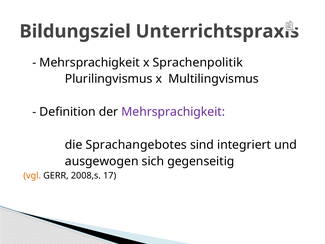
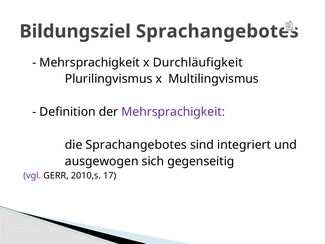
Bildungsziel Unterrichtspraxis: Unterrichtspraxis -> Sprachangebotes
Sprachenpolitik: Sprachenpolitik -> Durchläufigkeit
vgl colour: orange -> purple
2008,s: 2008,s -> 2010,s
